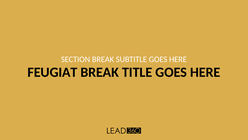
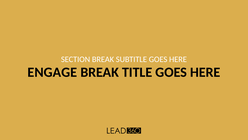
FEUGIAT: FEUGIAT -> ENGAGE
